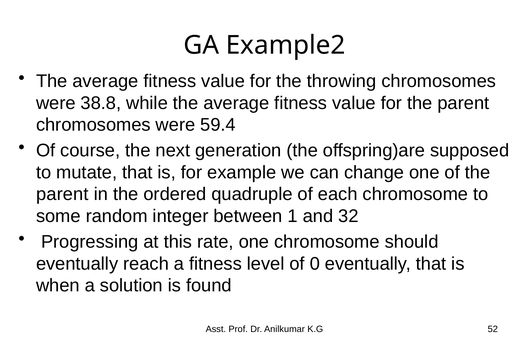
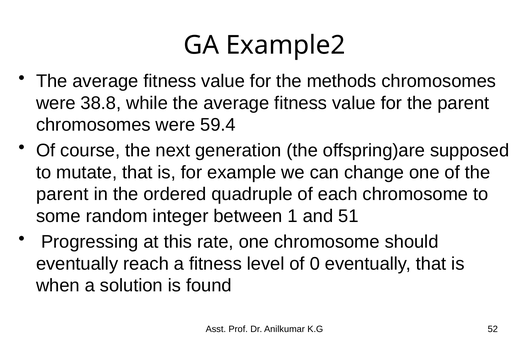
throwing: throwing -> methods
32: 32 -> 51
